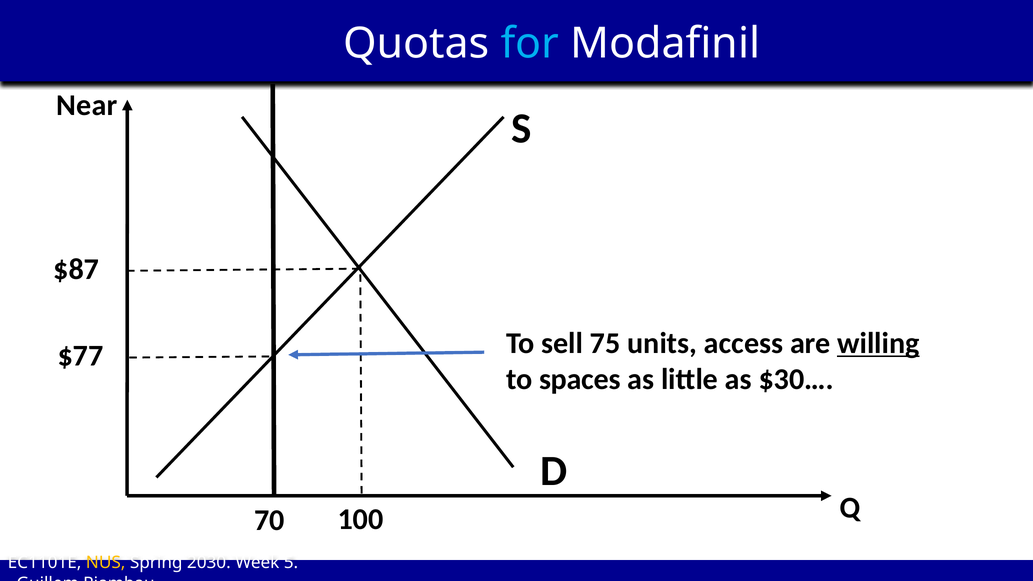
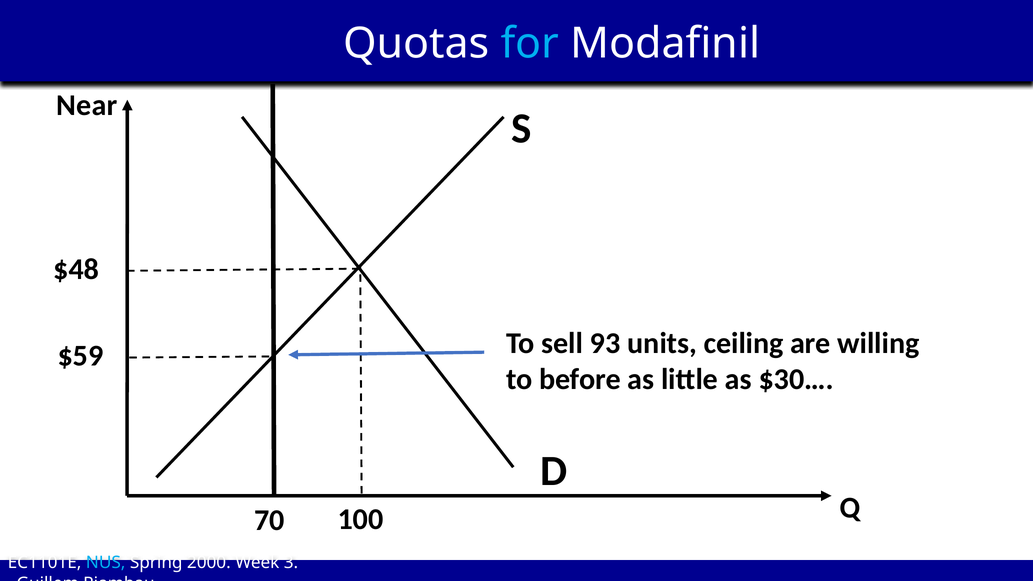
$87: $87 -> $48
75: 75 -> 93
access: access -> ceiling
willing underline: present -> none
$77: $77 -> $59
spaces: spaces -> before
NUS colour: yellow -> light blue
2030: 2030 -> 2000
5: 5 -> 3
